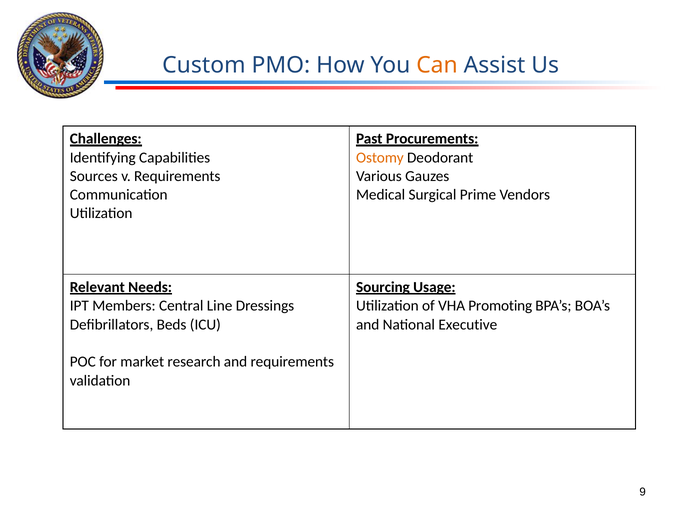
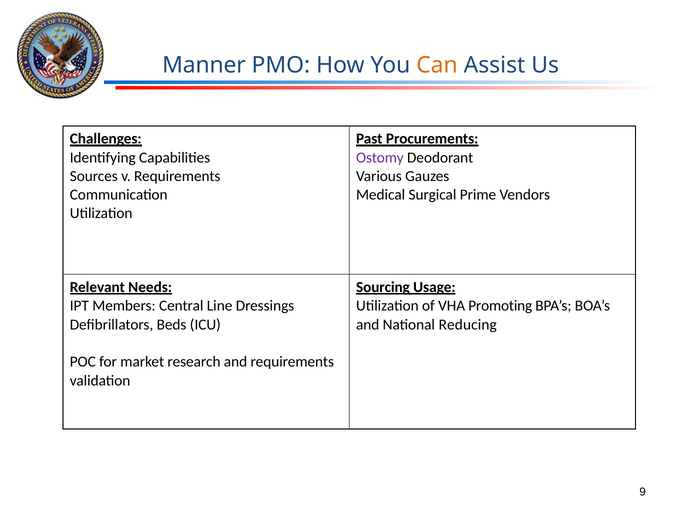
Custom: Custom -> Manner
Ostomy colour: orange -> purple
Executive: Executive -> Reducing
